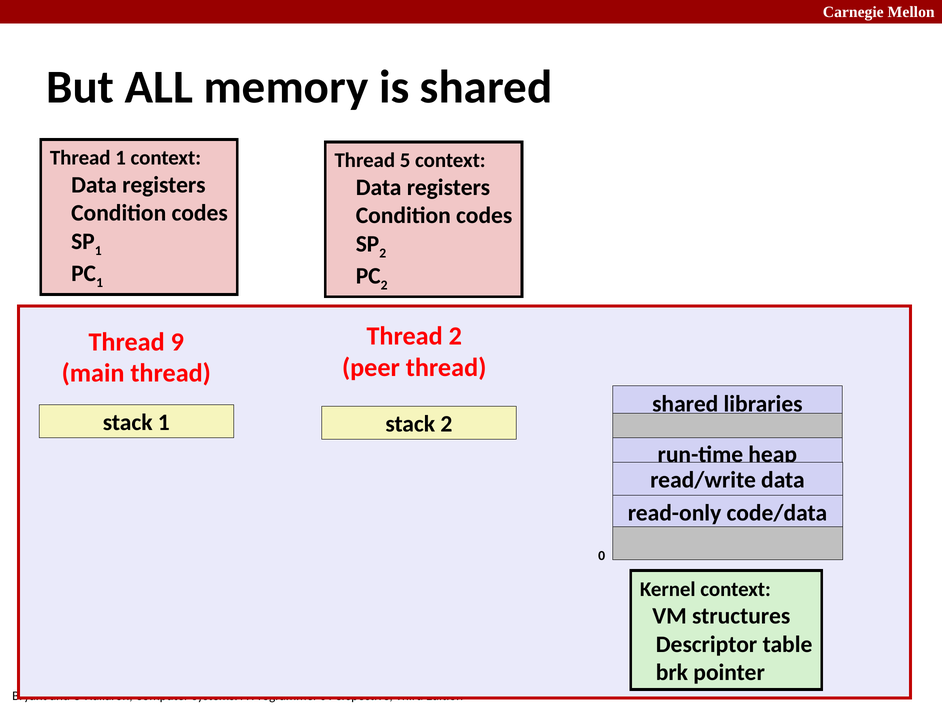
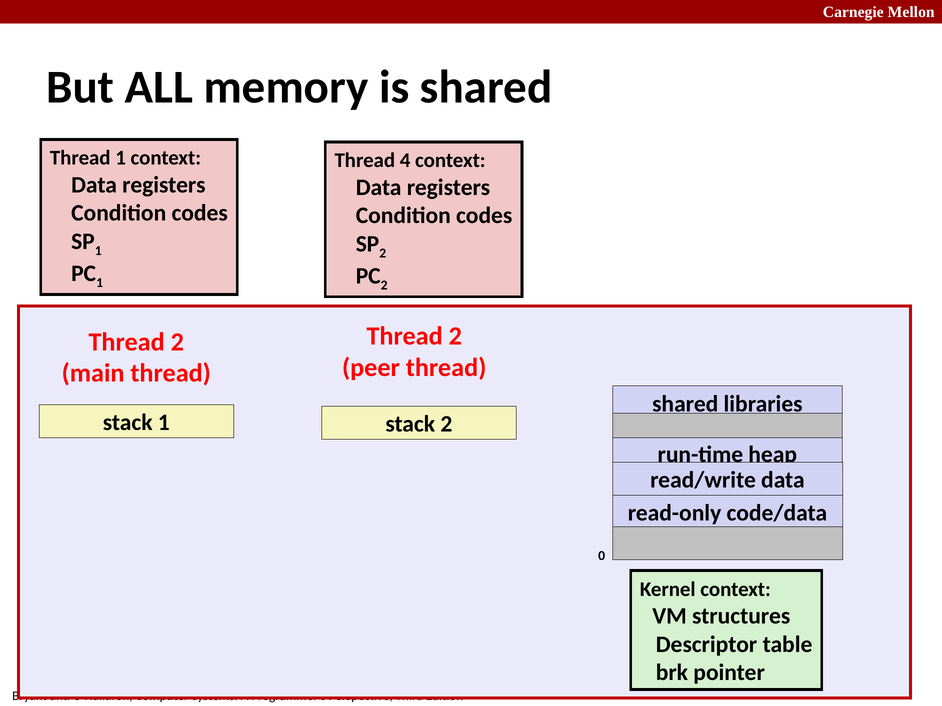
5: 5 -> 4
9 at (177, 342): 9 -> 2
